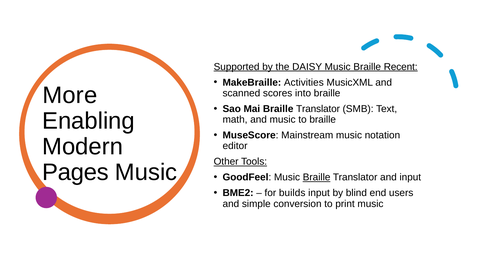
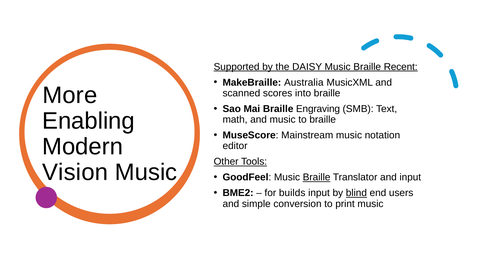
Activities: Activities -> Australia
Mai Braille Translator: Translator -> Engraving
Pages: Pages -> Vision
blind underline: none -> present
